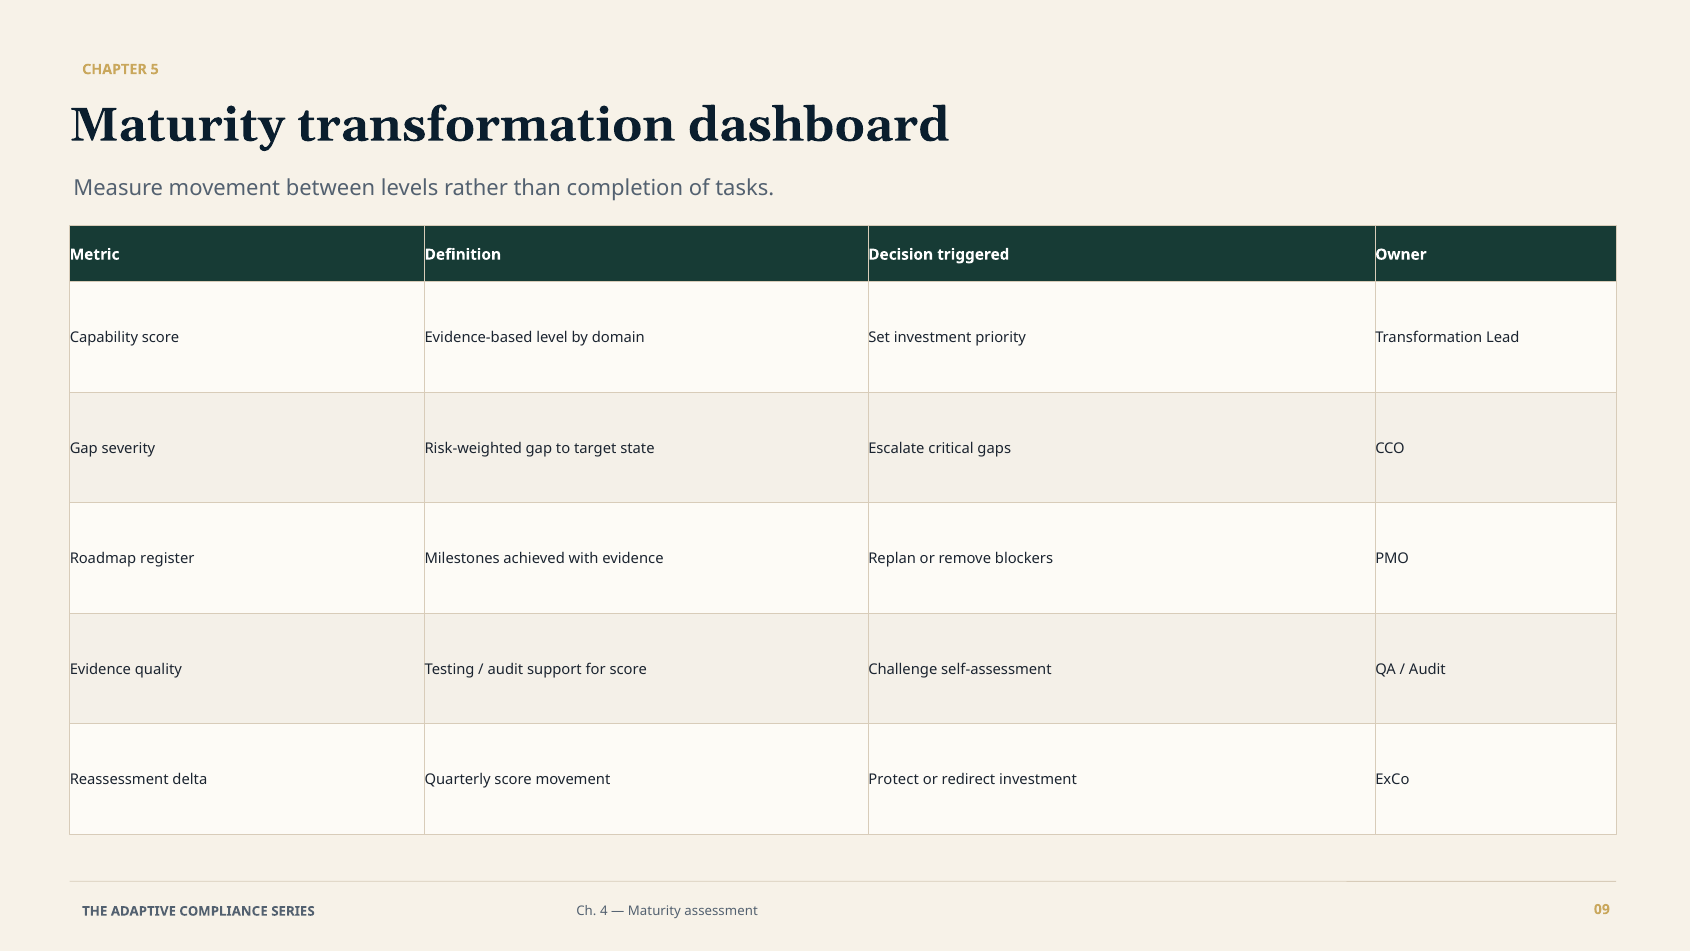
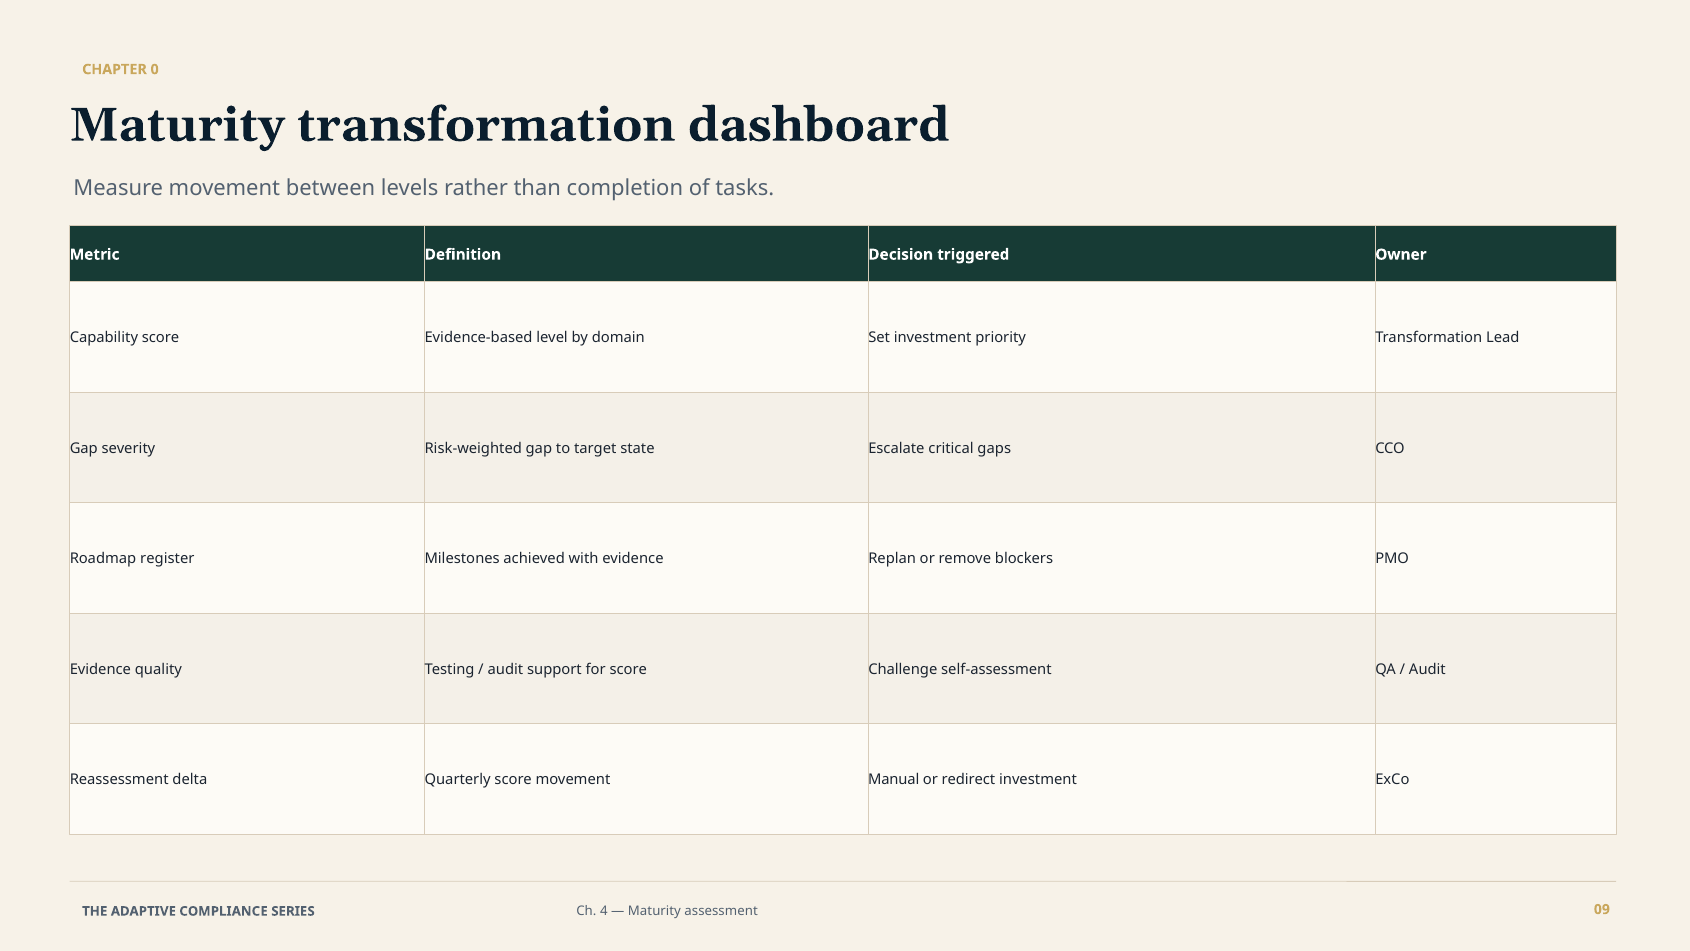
5: 5 -> 0
Protect: Protect -> Manual
